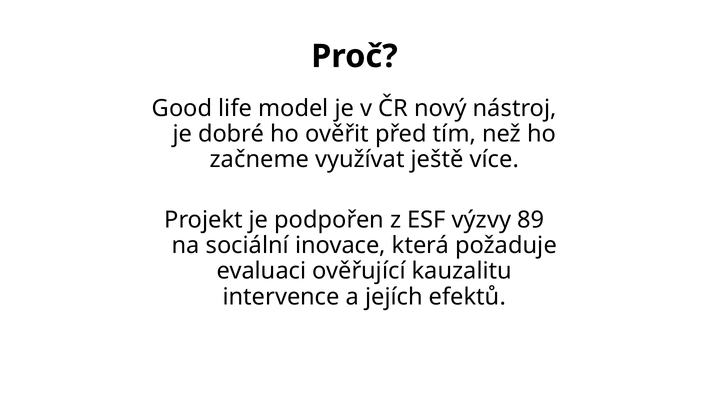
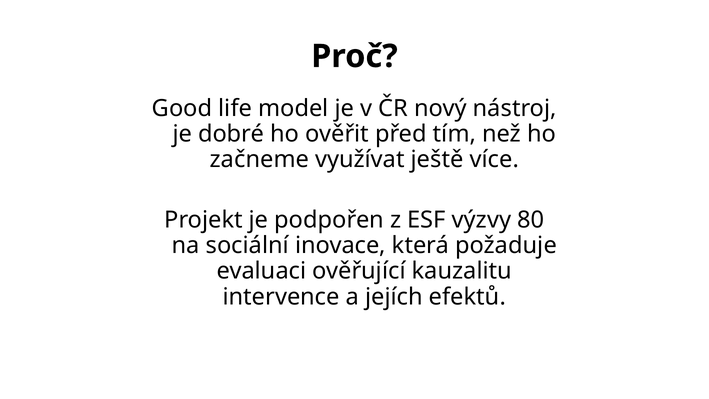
89: 89 -> 80
